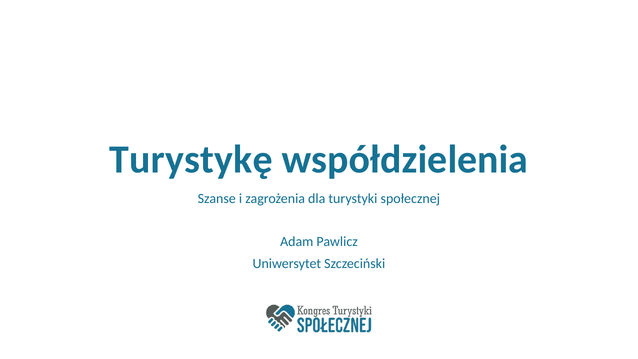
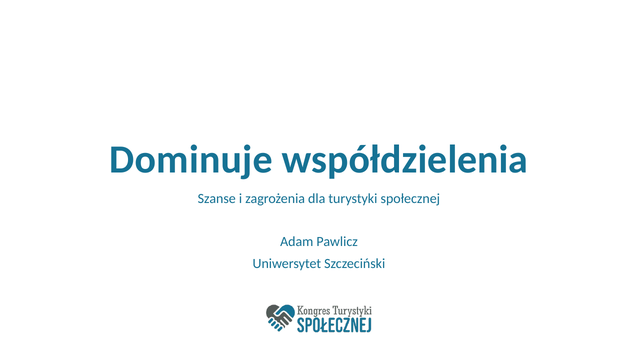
Turystykę: Turystykę -> Dominuje
